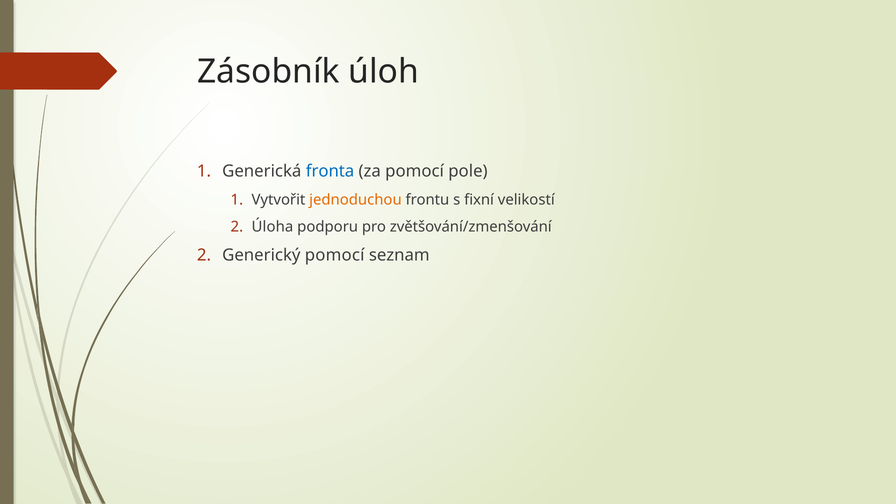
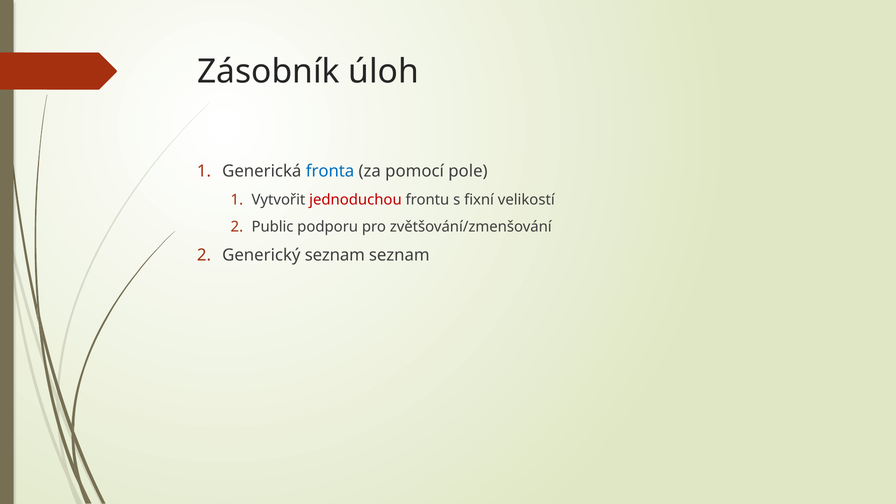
jednoduchou colour: orange -> red
Úloha: Úloha -> Public
Generický pomocí: pomocí -> seznam
